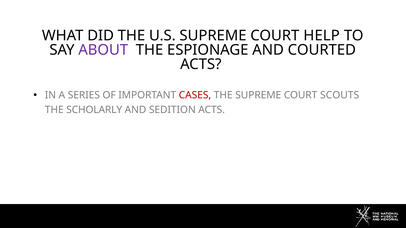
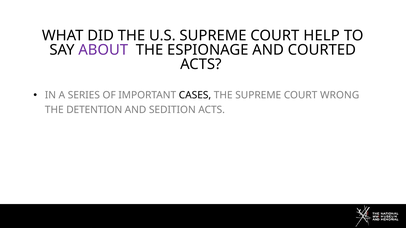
CASES colour: red -> black
SCOUTS: SCOUTS -> WRONG
SCHOLARLY: SCHOLARLY -> DETENTION
